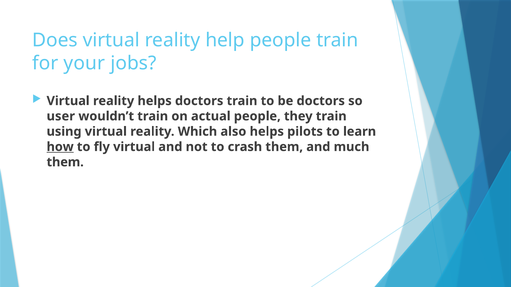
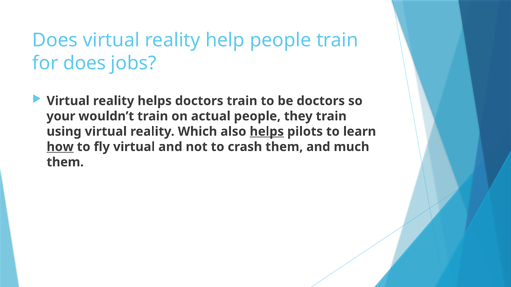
for your: your -> does
user: user -> your
helps at (267, 132) underline: none -> present
